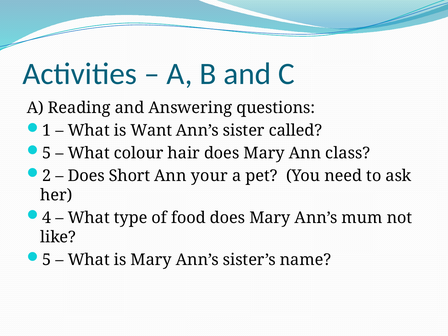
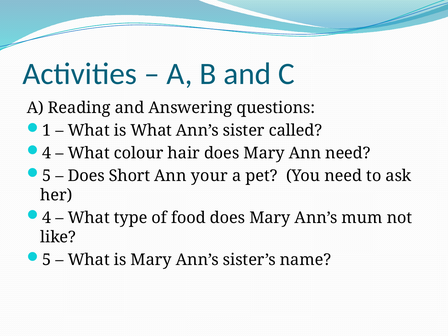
is Want: Want -> What
5 at (47, 153): 5 -> 4
Ann class: class -> need
2 at (47, 176): 2 -> 5
